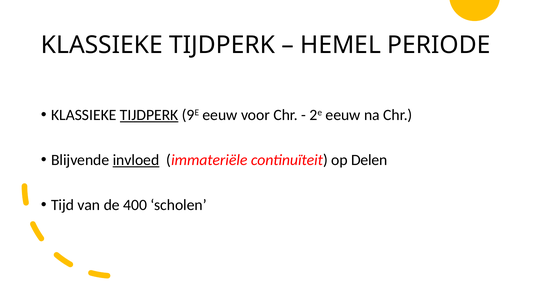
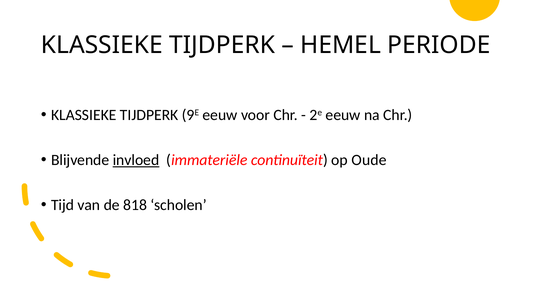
TIJDPERK at (149, 115) underline: present -> none
Delen: Delen -> Oude
400: 400 -> 818
